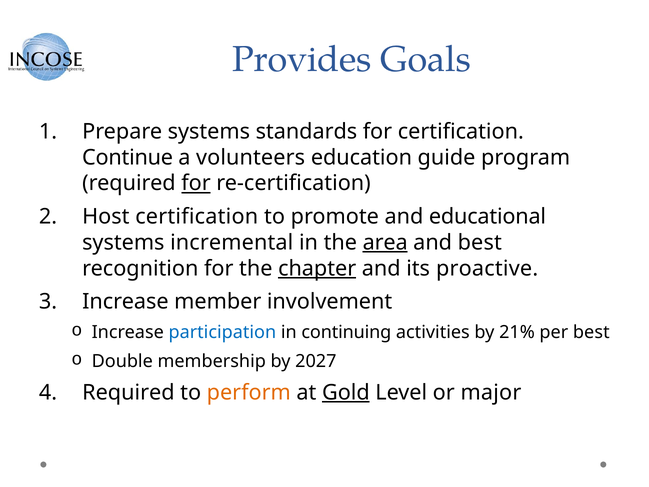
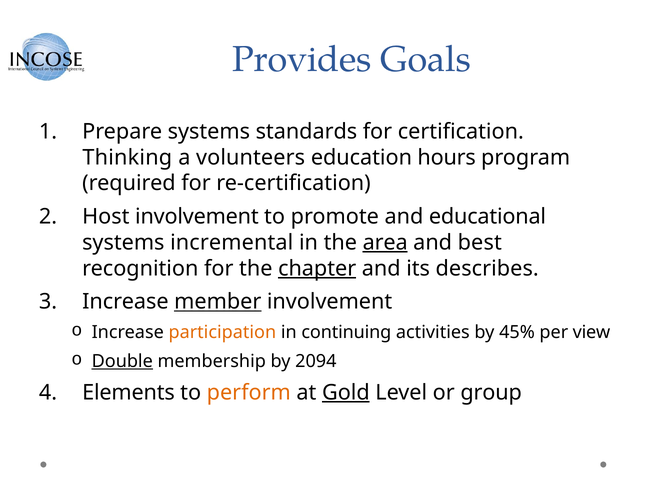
Continue: Continue -> Thinking
guide: guide -> hours
for at (196, 183) underline: present -> none
Host certification: certification -> involvement
proactive: proactive -> describes
member underline: none -> present
participation colour: blue -> orange
21%: 21% -> 45%
per best: best -> view
Double underline: none -> present
2027: 2027 -> 2094
Required at (128, 392): Required -> Elements
major: major -> group
